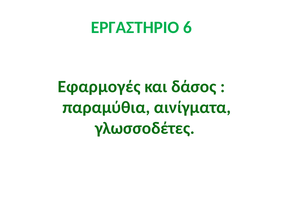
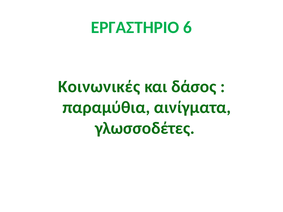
Εφαρμογές: Εφαρμογές -> Κοινωνικές
